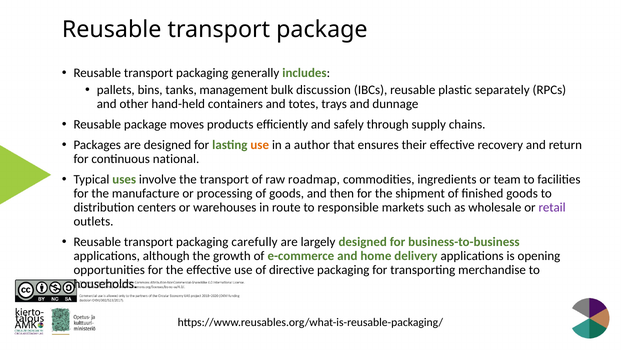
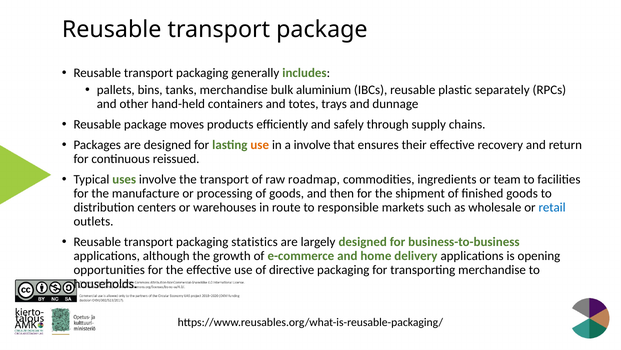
tanks management: management -> merchandise
discussion: discussion -> aluminium
a author: author -> involve
national: national -> reissued
retail colour: purple -> blue
carefully: carefully -> statistics
